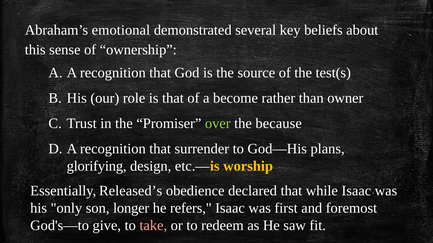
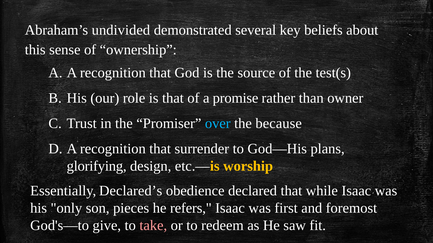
emotional: emotional -> undivided
become: become -> promise
over colour: light green -> light blue
Released’s: Released’s -> Declared’s
longer: longer -> pieces
